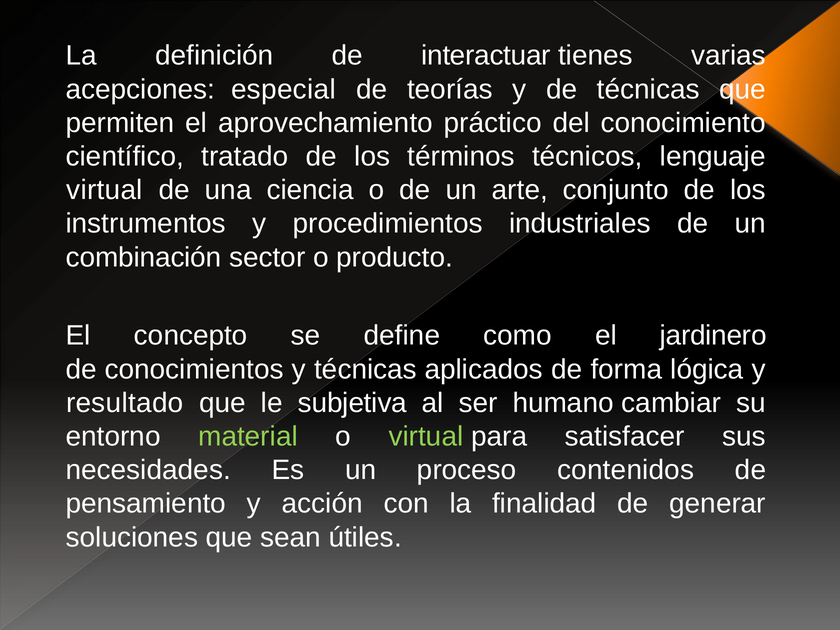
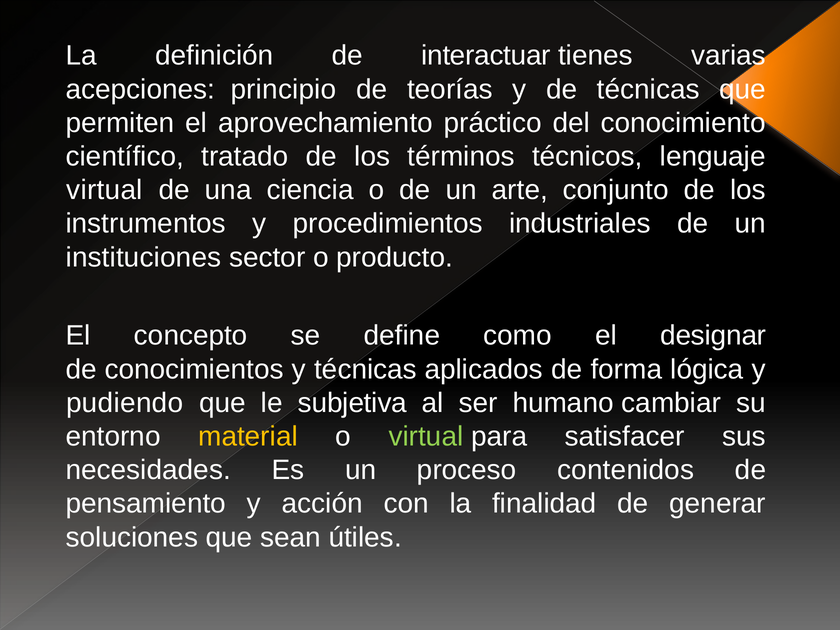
especial: especial -> principio
combinación: combinación -> instituciones
jardinero: jardinero -> designar
resultado: resultado -> pudiendo
material colour: light green -> yellow
